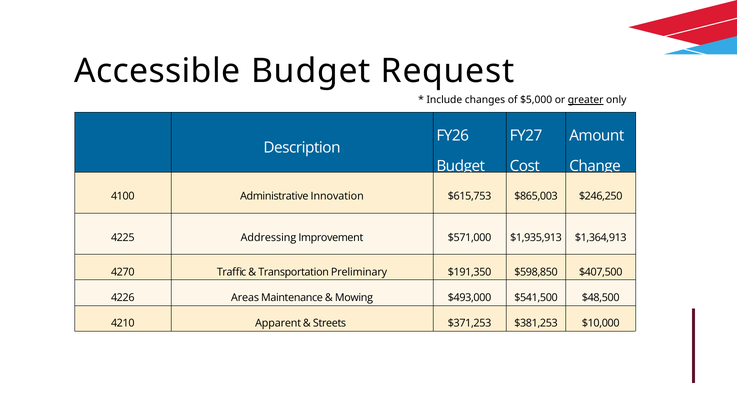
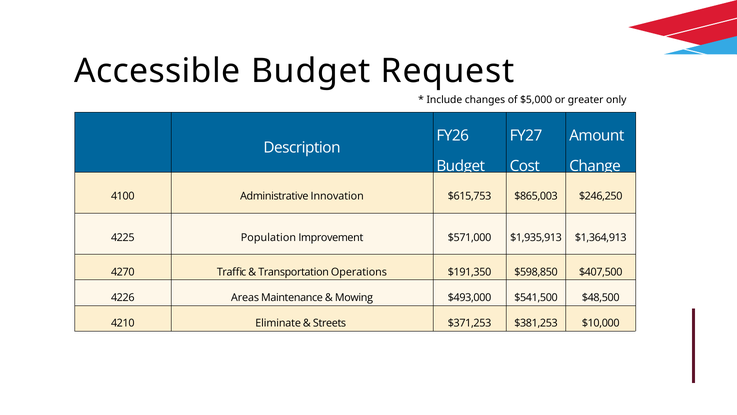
greater underline: present -> none
Addressing: Addressing -> Population
Preliminary: Preliminary -> Operations
Apparent: Apparent -> Eliminate
